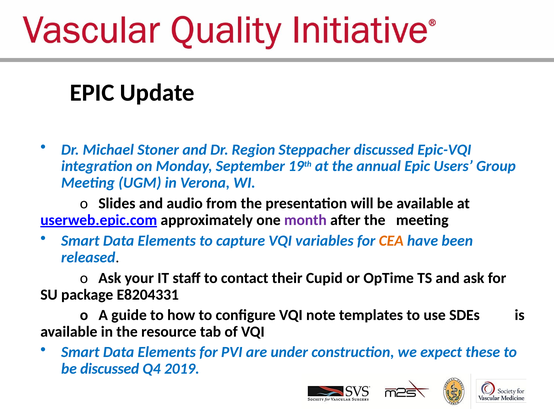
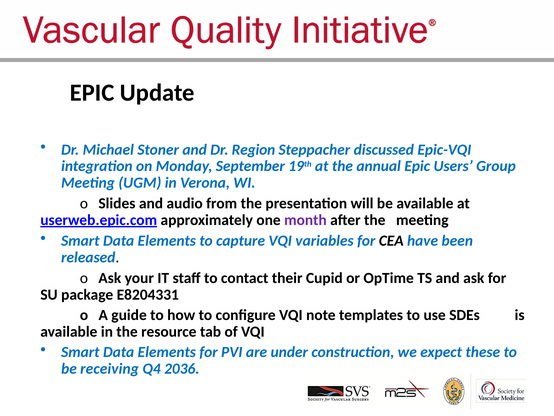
CEA colour: orange -> black
be discussed: discussed -> receiving
2019: 2019 -> 2036
